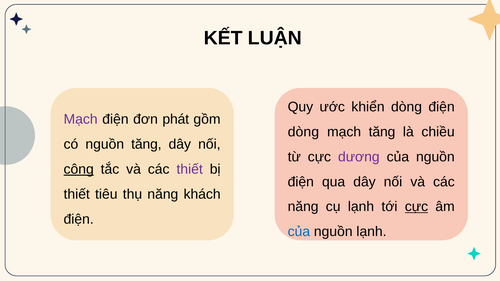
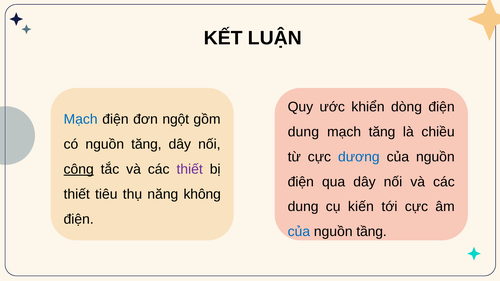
Mạch at (81, 119) colour: purple -> blue
phát: phát -> ngột
dòng at (303, 132): dòng -> dung
dương colour: purple -> blue
khách: khách -> không
năng at (303, 207): năng -> dung
cụ lạnh: lạnh -> kiến
cực at (416, 207) underline: present -> none
nguồn lạnh: lạnh -> tầng
